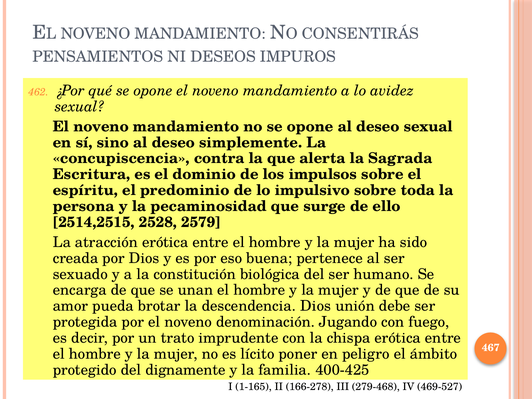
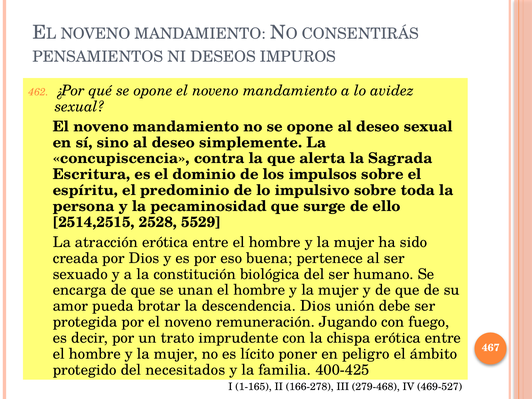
2579: 2579 -> 5529
denominación: denominación -> remuneración
dignamente: dignamente -> necesitados
